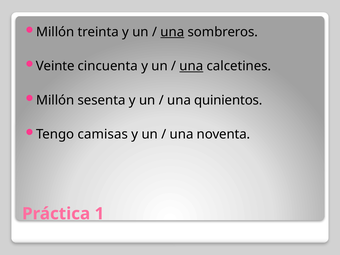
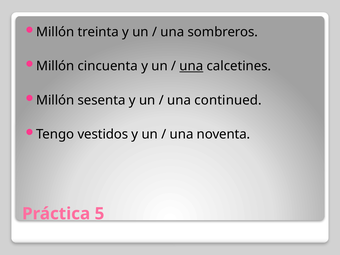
una at (172, 32) underline: present -> none
Veinte at (55, 66): Veinte -> Millón
quinientos: quinientos -> continued
camisas: camisas -> vestidos
1: 1 -> 5
